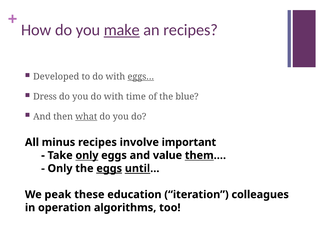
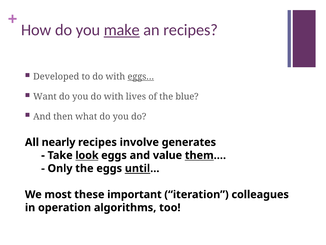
Dress: Dress -> Want
time: time -> lives
what underline: present -> none
minus: minus -> nearly
important: important -> generates
Take only: only -> look
eggs at (109, 168) underline: present -> none
peak: peak -> most
education: education -> important
